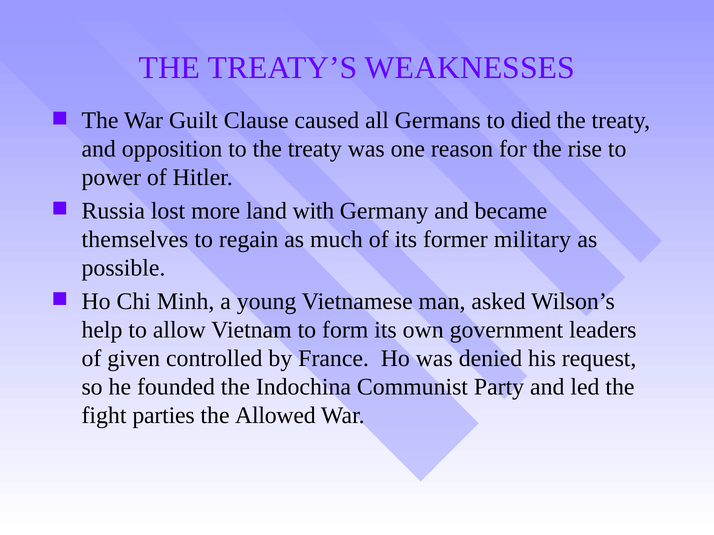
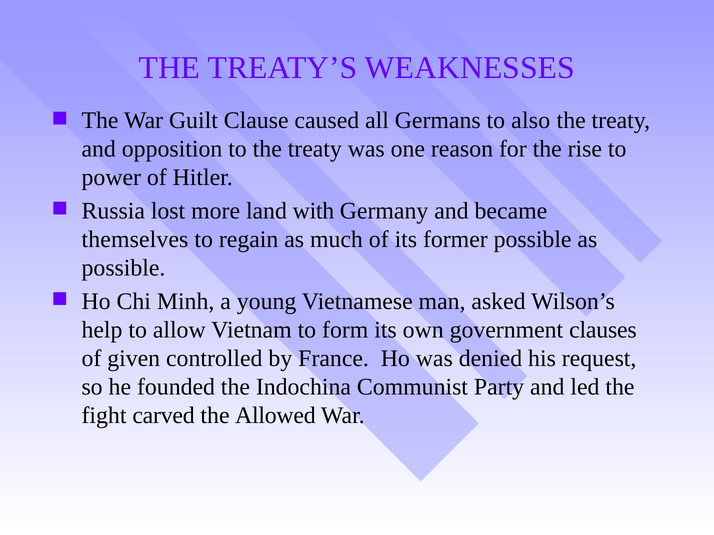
died: died -> also
former military: military -> possible
leaders: leaders -> clauses
parties: parties -> carved
